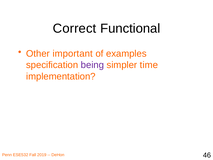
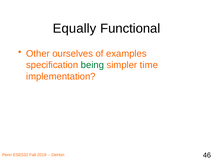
Correct: Correct -> Equally
important: important -> ourselves
being colour: purple -> green
